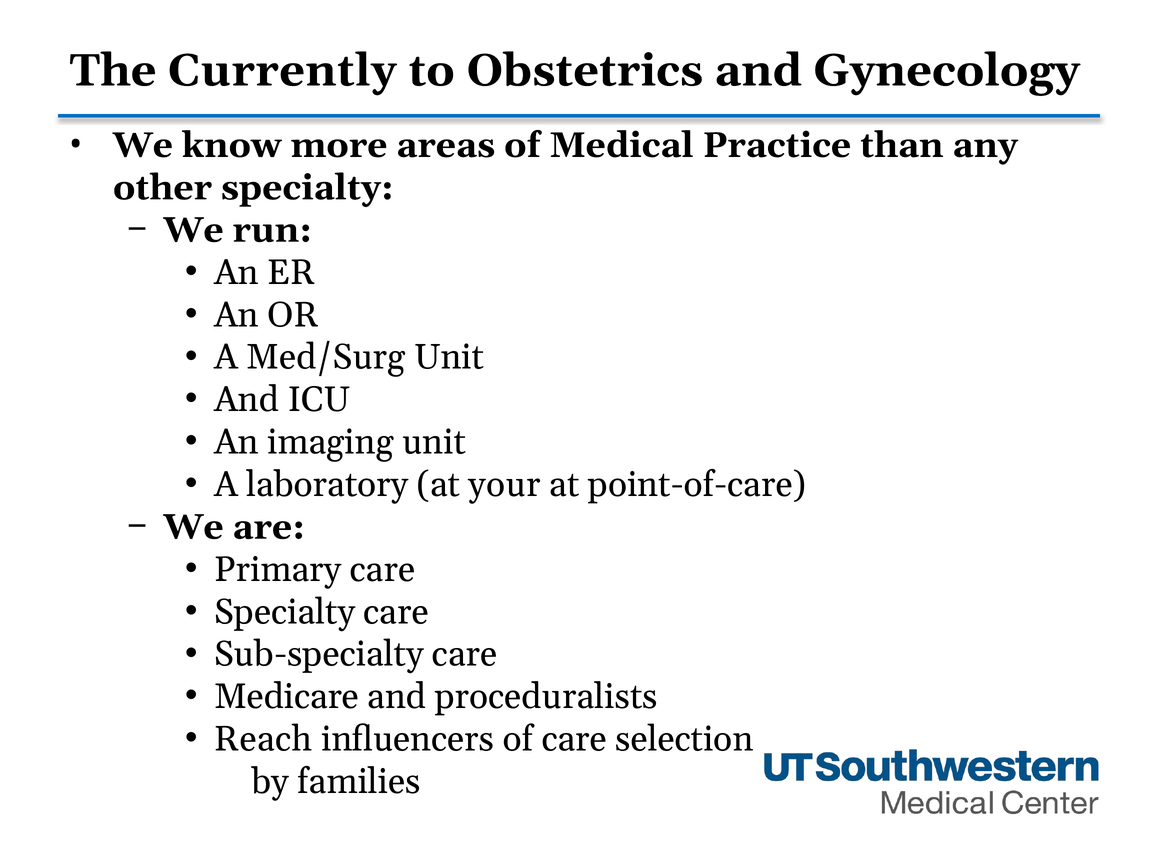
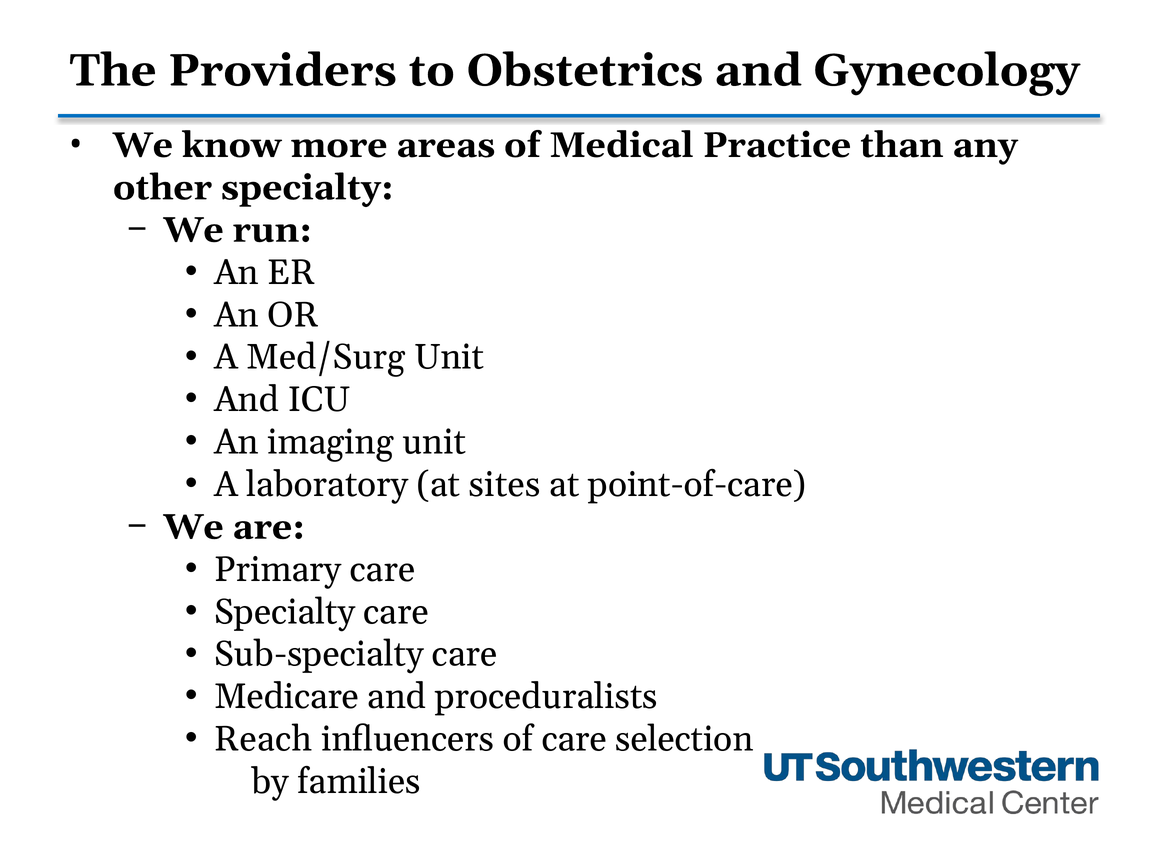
Currently: Currently -> Providers
your: your -> sites
